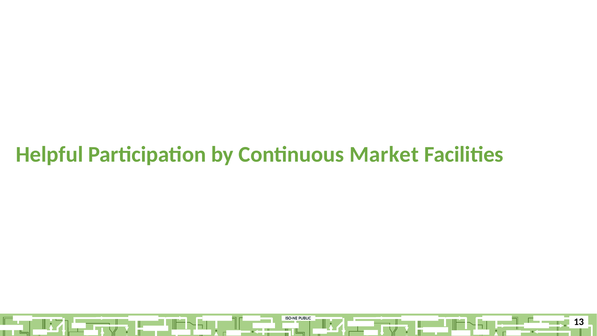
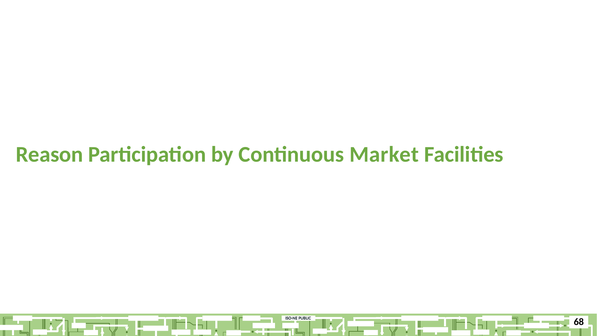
Helpful: Helpful -> Reason
13: 13 -> 68
